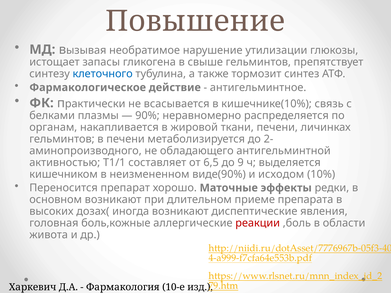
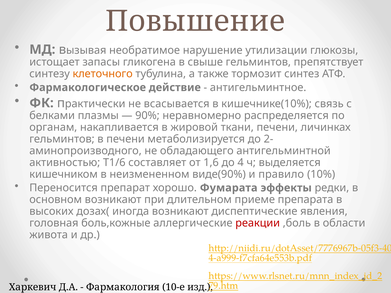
клеточного colour: blue -> orange
T1/1: T1/1 -> T1/6
6,5: 6,5 -> 1,6
9: 9 -> 4
исходом: исходом -> правило
Маточные: Маточные -> Фумарата
